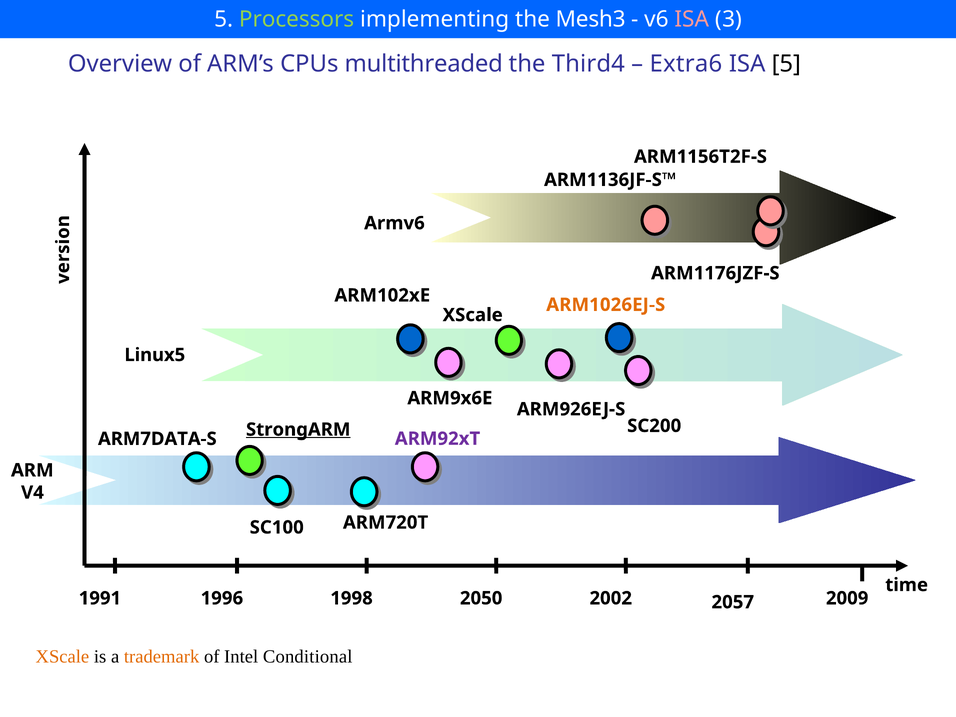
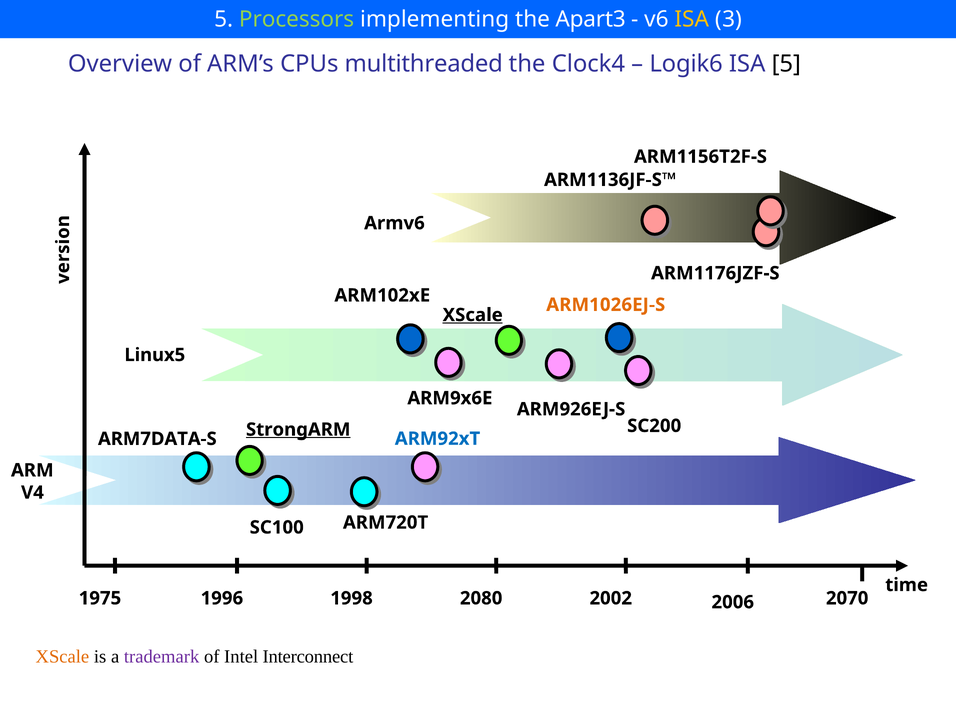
Mesh3: Mesh3 -> Apart3
ISA at (692, 19) colour: pink -> yellow
Third4: Third4 -> Clock4
Extra6: Extra6 -> Logik6
XScale at (473, 315) underline: none -> present
ARM92xT colour: purple -> blue
1991: 1991 -> 1975
2050: 2050 -> 2080
2057: 2057 -> 2006
2009: 2009 -> 2070
trademark colour: orange -> purple
Conditional: Conditional -> Interconnect
